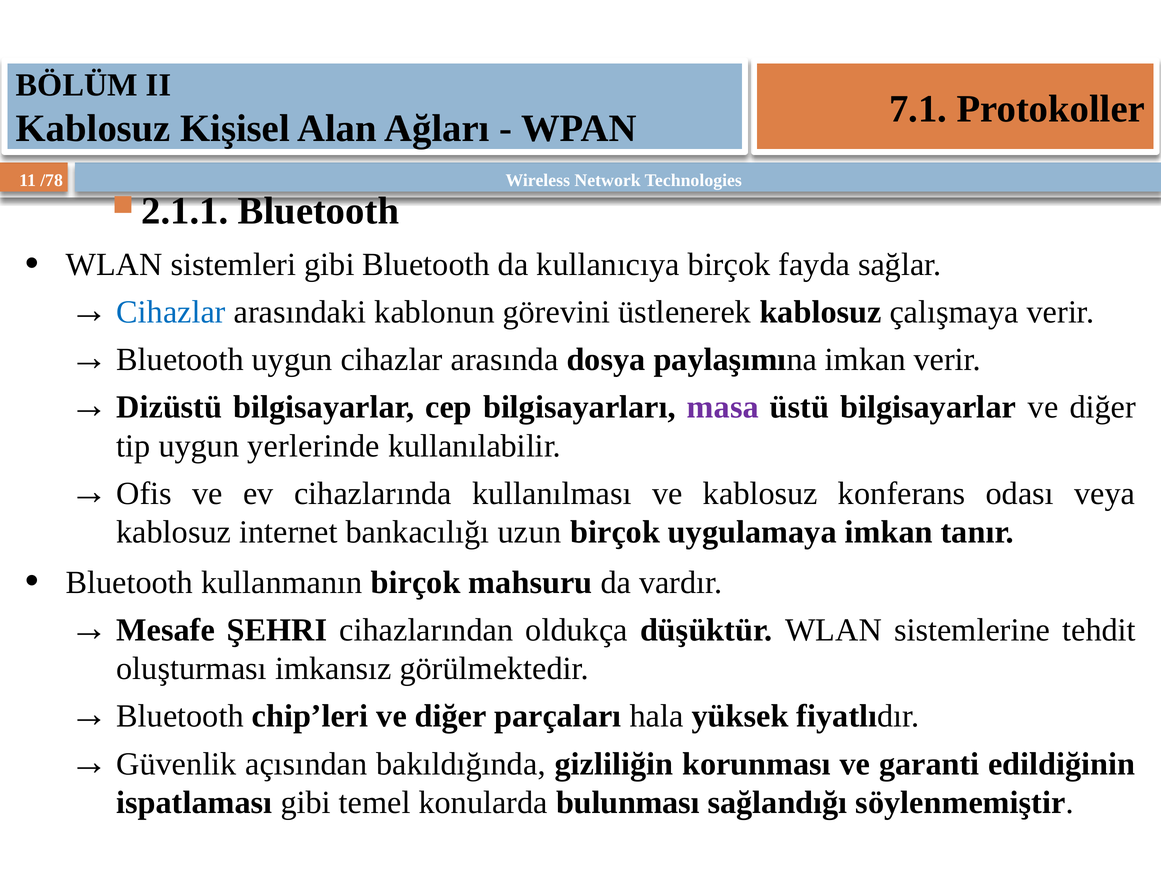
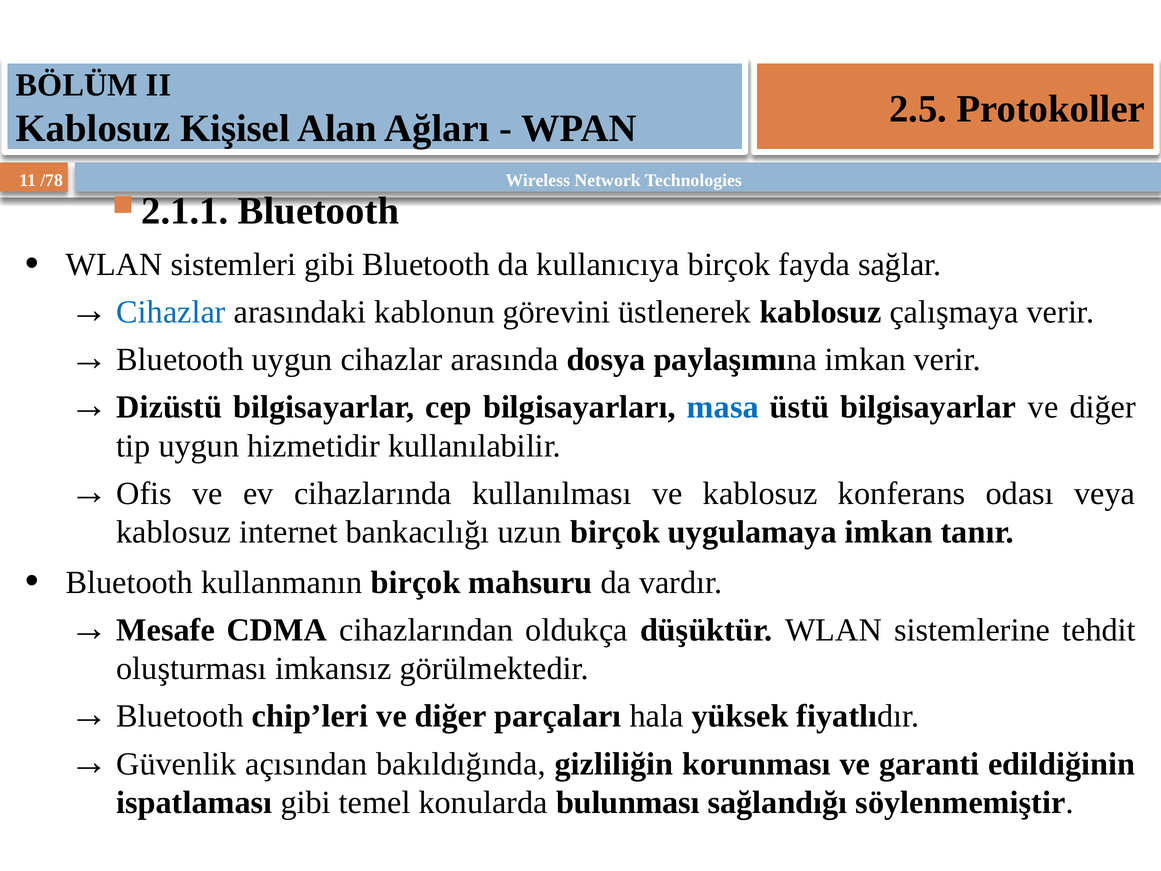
7.1: 7.1 -> 2.5
masa colour: purple -> blue
yerlerinde: yerlerinde -> hizmetidir
ŞEHRI: ŞEHRI -> CDMA
